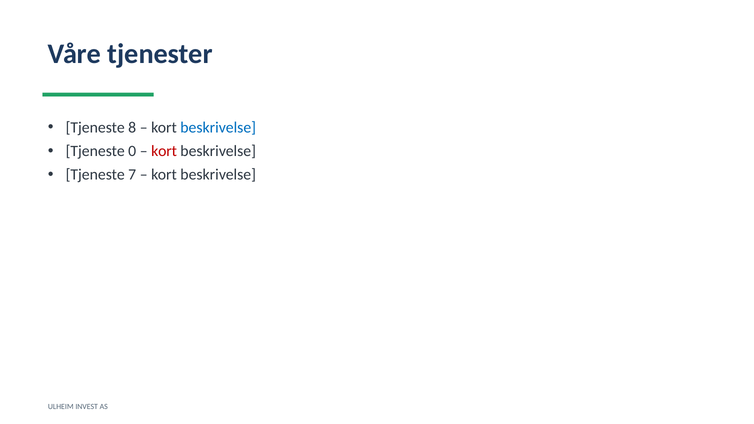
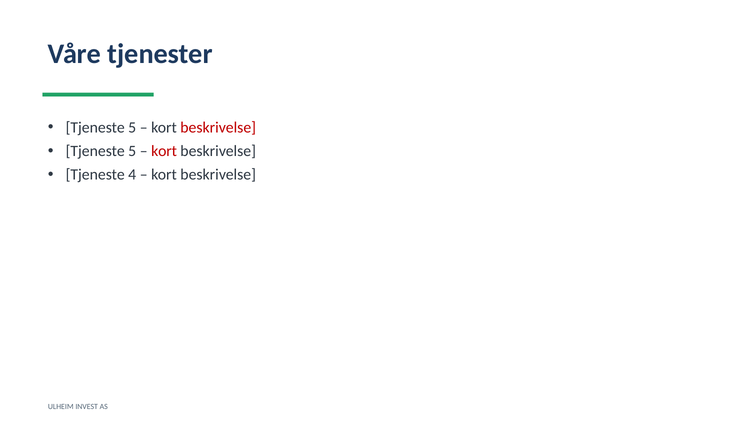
8 at (132, 128): 8 -> 5
beskrivelse at (218, 128) colour: blue -> red
0 at (132, 151): 0 -> 5
7: 7 -> 4
